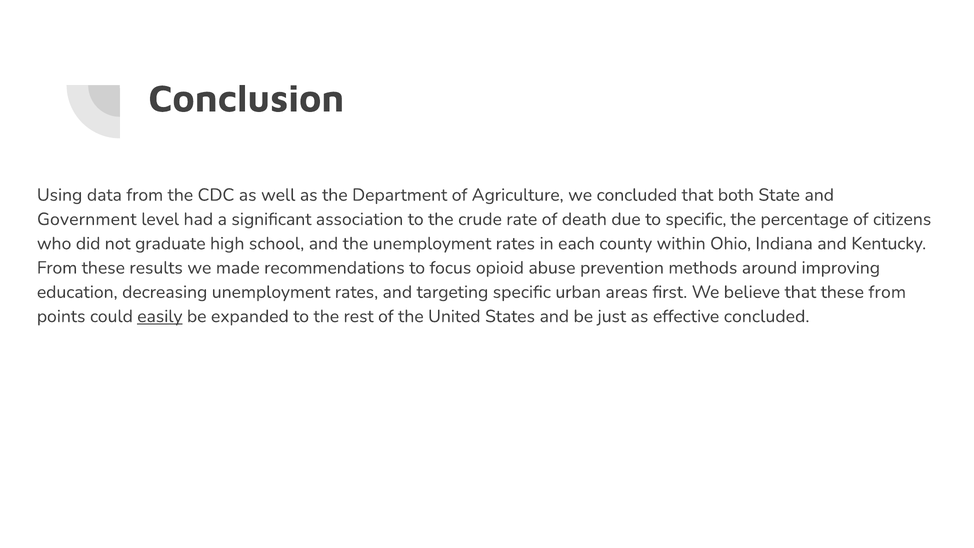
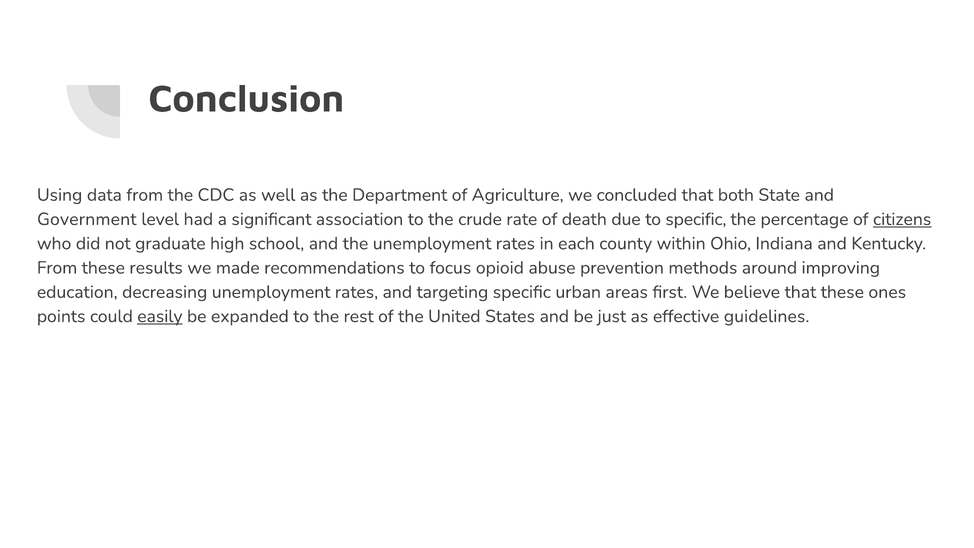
citizens underline: none -> present
these from: from -> ones
effective concluded: concluded -> guidelines
